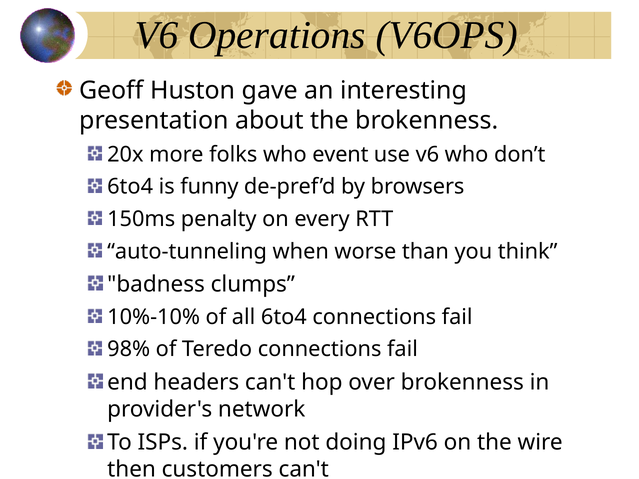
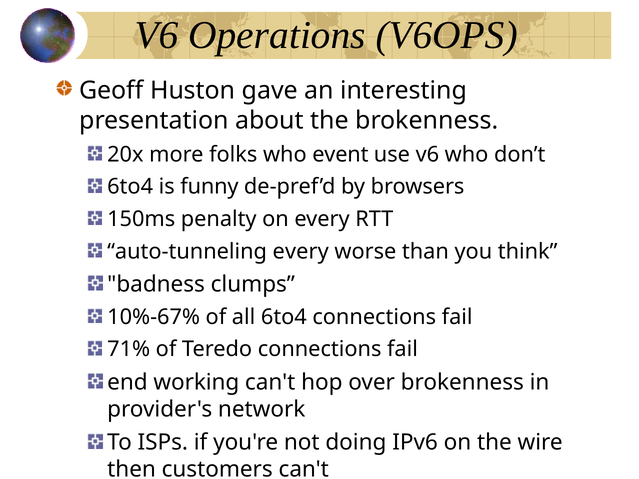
auto-tunneling when: when -> every
10%-10%: 10%-10% -> 10%-67%
98%: 98% -> 71%
headers: headers -> working
